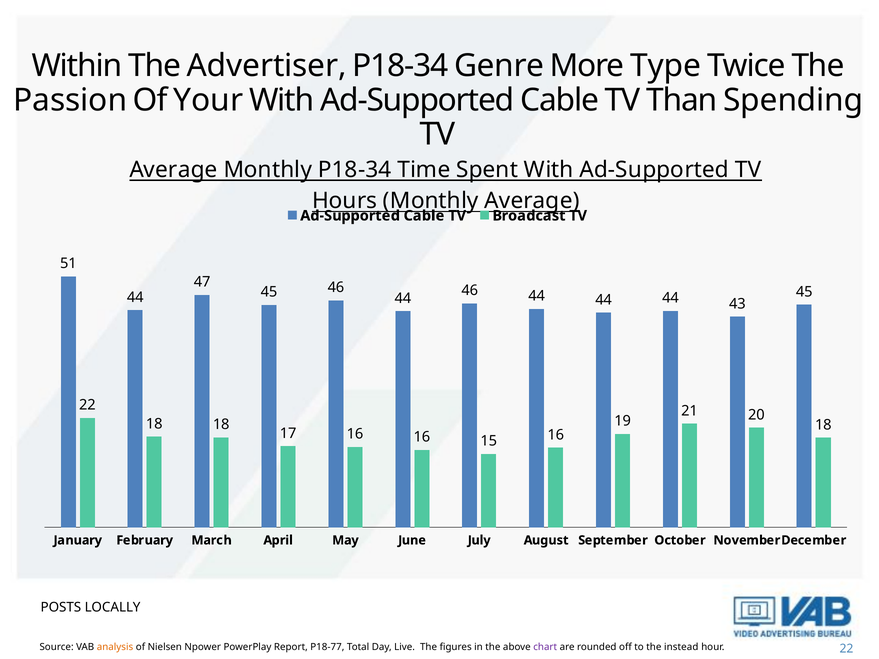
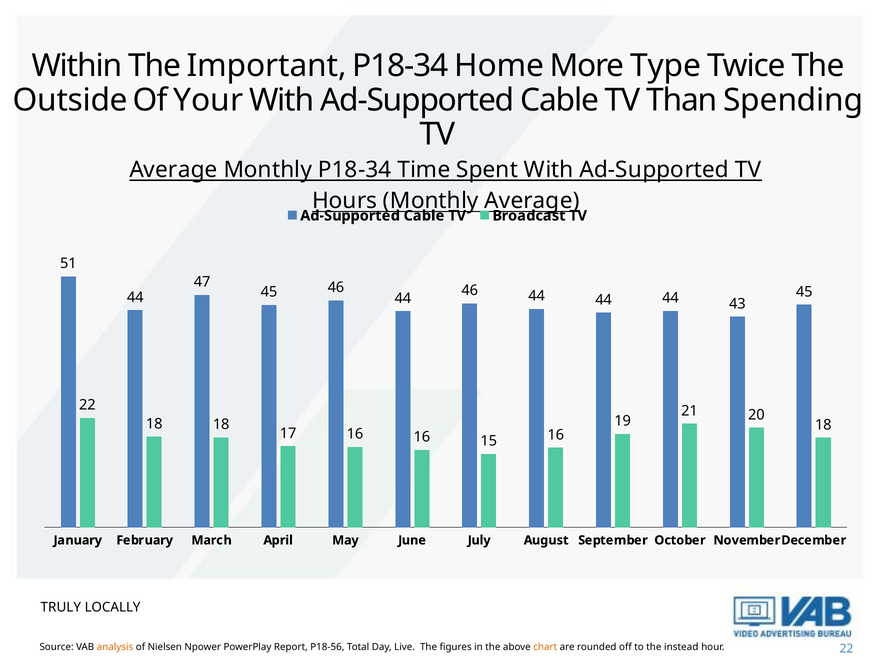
Advertiser: Advertiser -> Important
Genre: Genre -> Home
Passion: Passion -> Outside
POSTS: POSTS -> TRULY
P18-77: P18-77 -> P18-56
chart colour: purple -> orange
